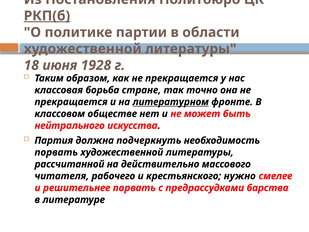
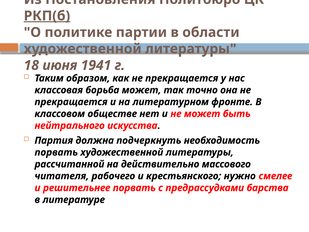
1928: 1928 -> 1941
борьба стране: стране -> может
литературном underline: present -> none
